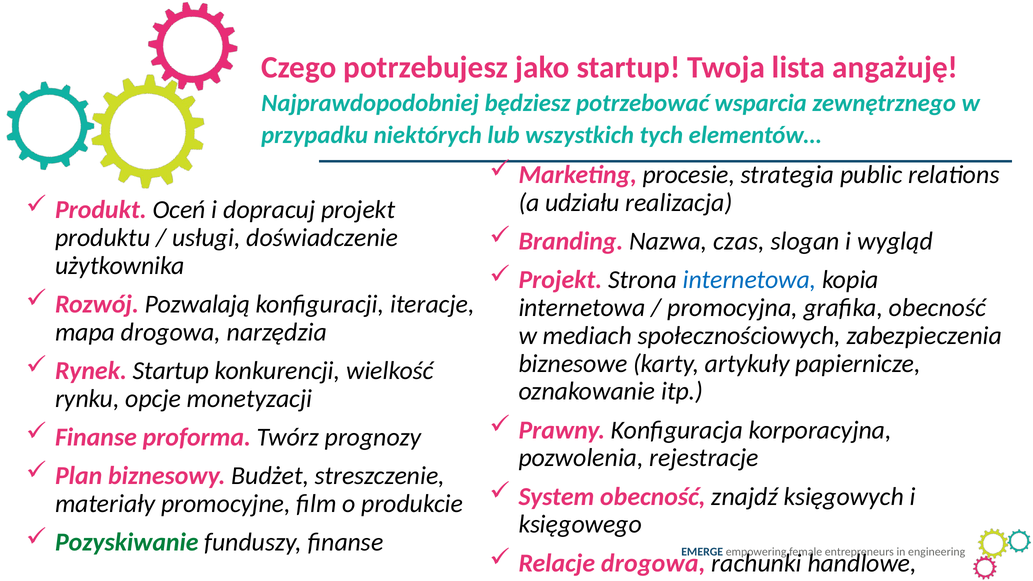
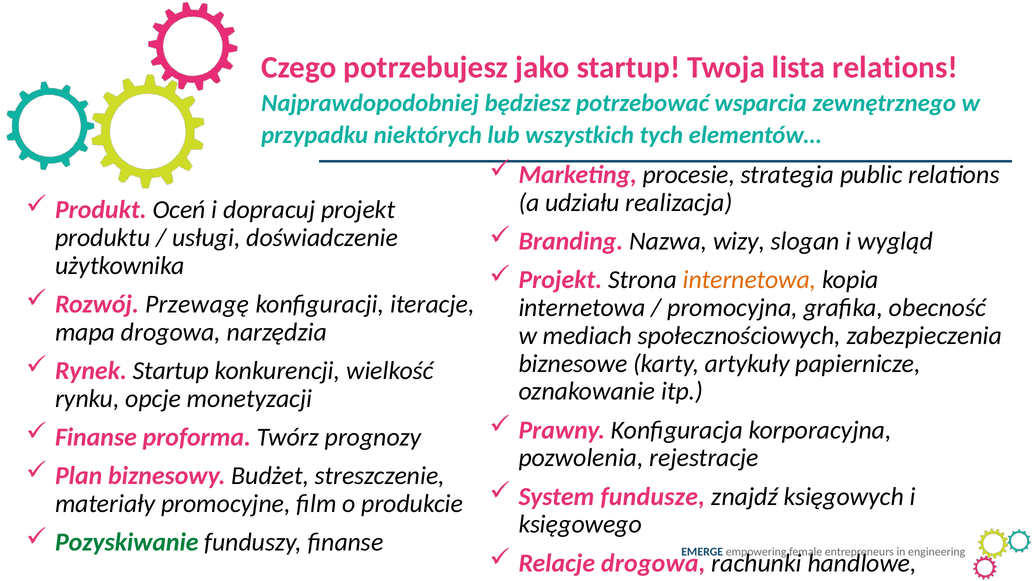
lista angażuję: angażuję -> relations
czas: czas -> wizy
internetowa at (750, 280) colour: blue -> orange
Pozwalają: Pozwalają -> Przewagę
System obecność: obecność -> fundusze
